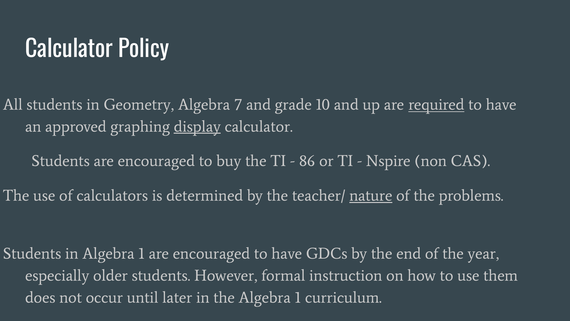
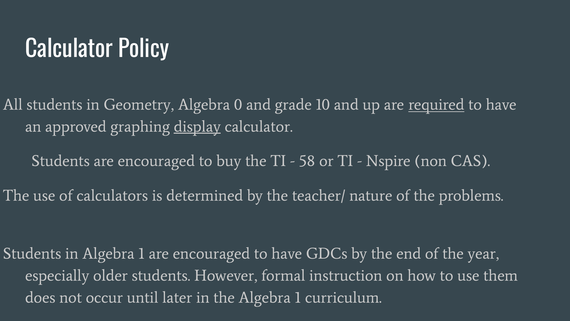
7: 7 -> 0
86: 86 -> 58
nature underline: present -> none
